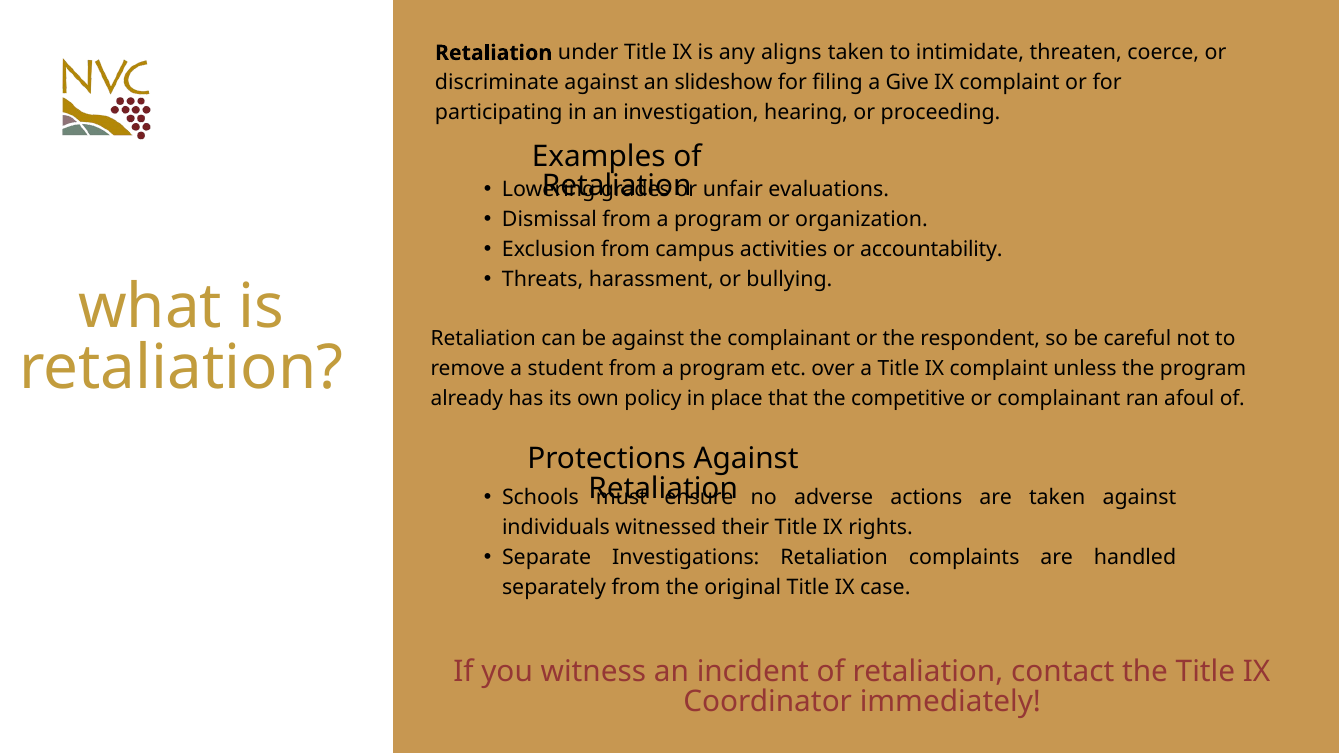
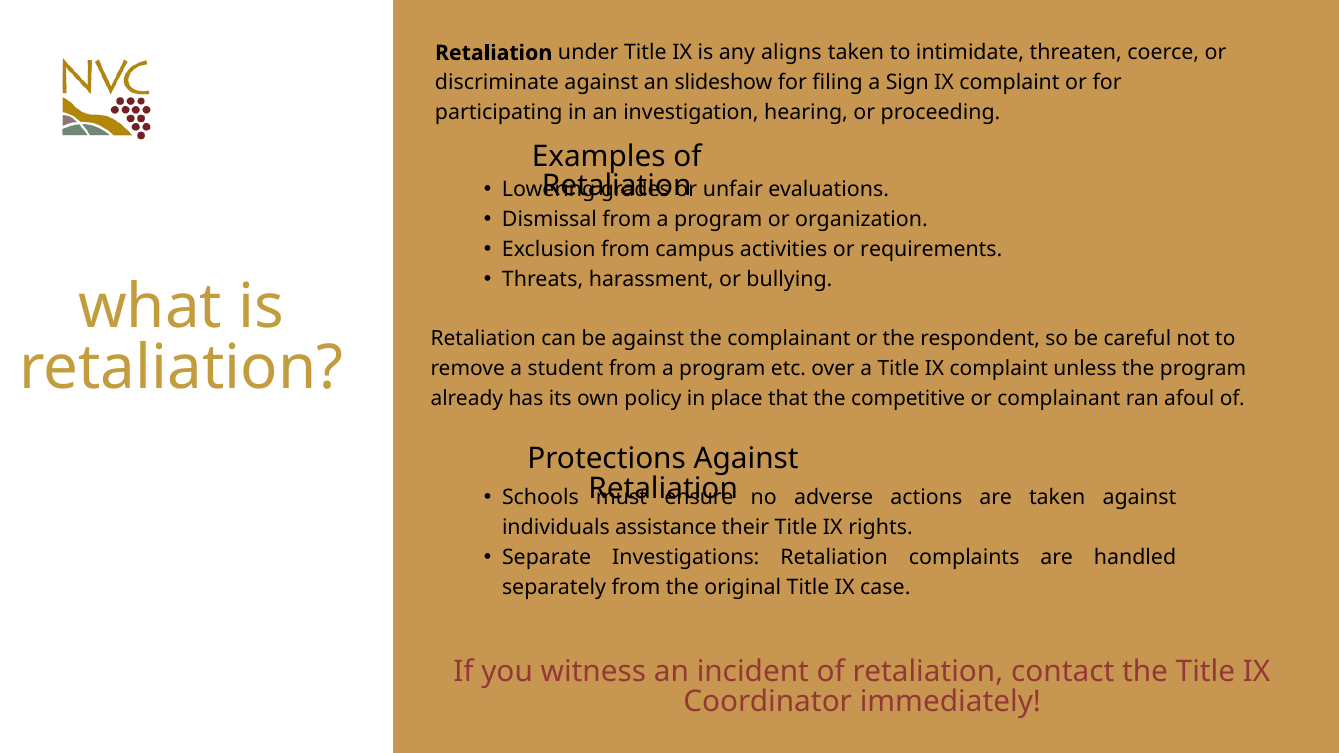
Give: Give -> Sign
accountability: accountability -> requirements
witnessed: witnessed -> assistance
